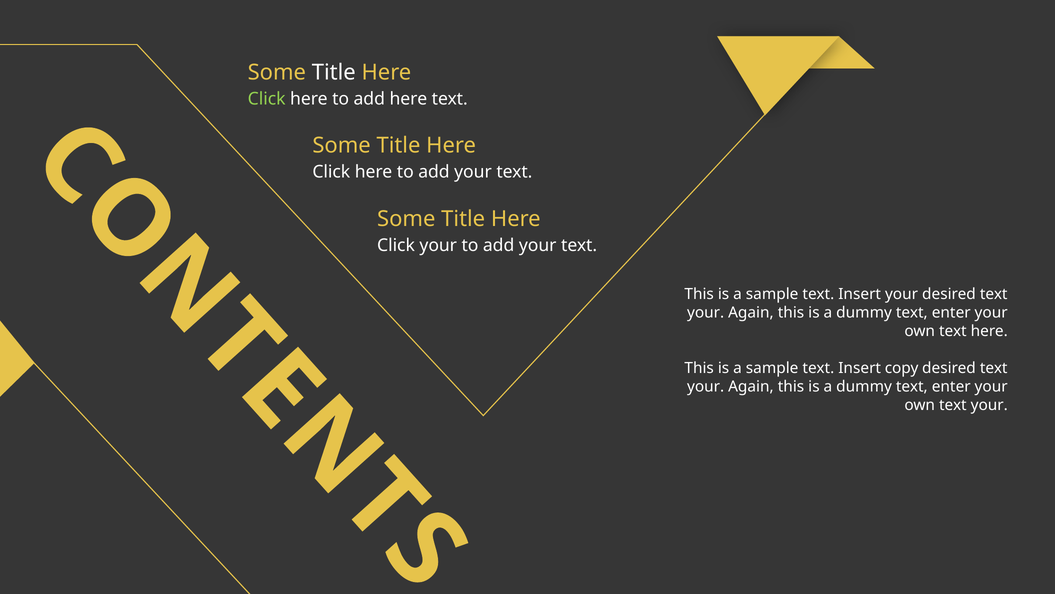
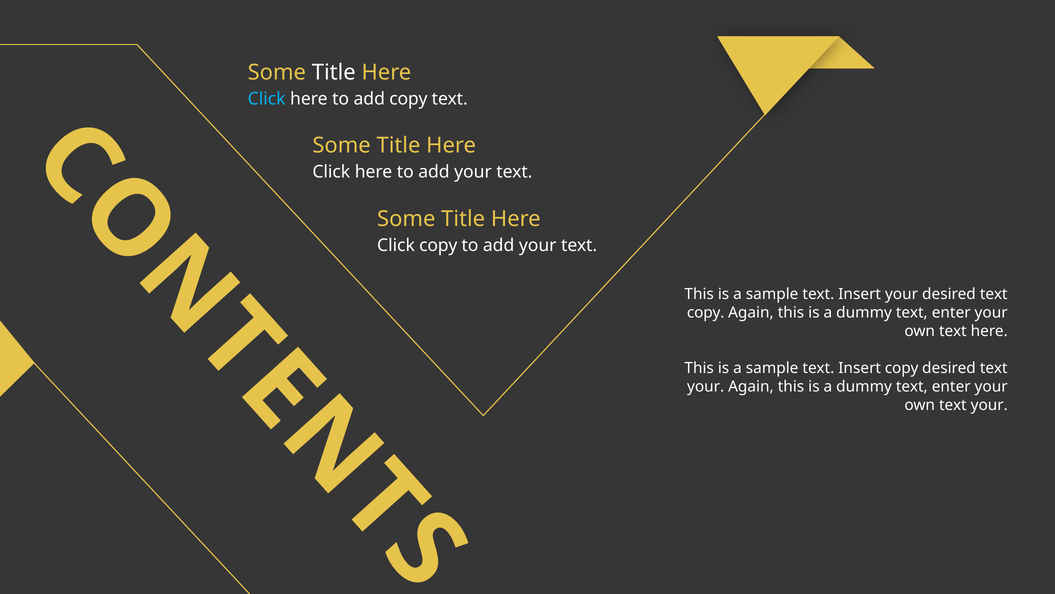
Click at (267, 99) colour: light green -> light blue
add here: here -> copy
Click your: your -> copy
your at (706, 312): your -> copy
